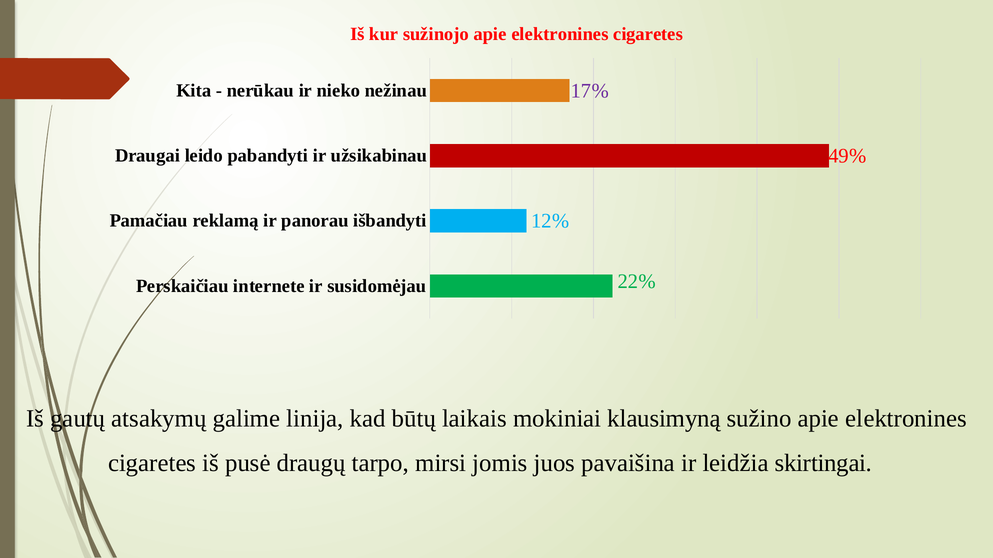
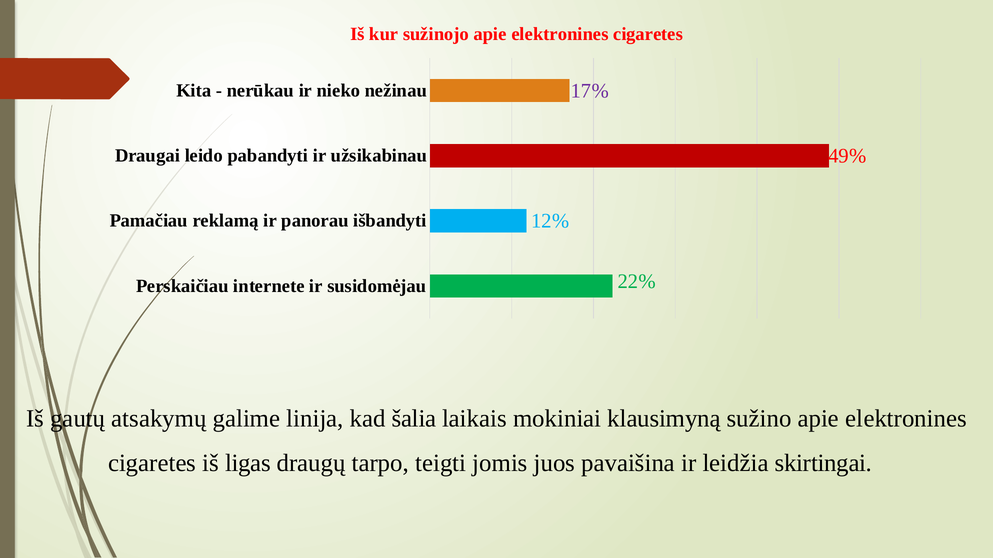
būtų: būtų -> šalia
pusė: pusė -> ligas
mirsi: mirsi -> teigti
